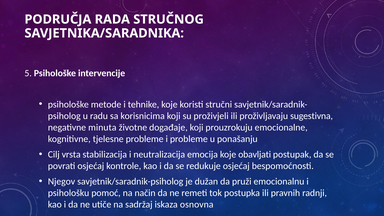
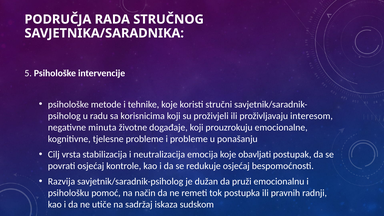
sugestivna: sugestivna -> interesom
Njegov: Njegov -> Razvija
osnovna: osnovna -> sudskom
